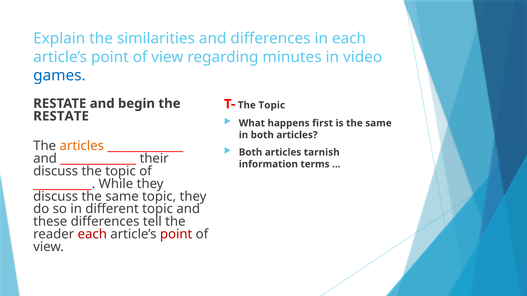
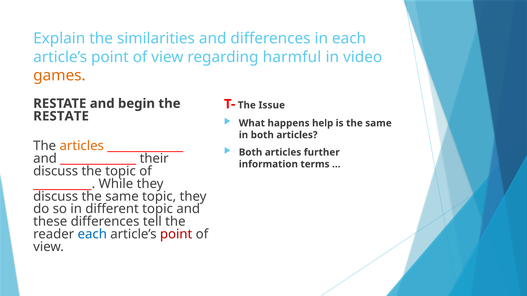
minutes: minutes -> harmful
games colour: blue -> orange
T- The Topic: Topic -> Issue
first: first -> help
tarnish: tarnish -> further
each at (92, 235) colour: red -> blue
